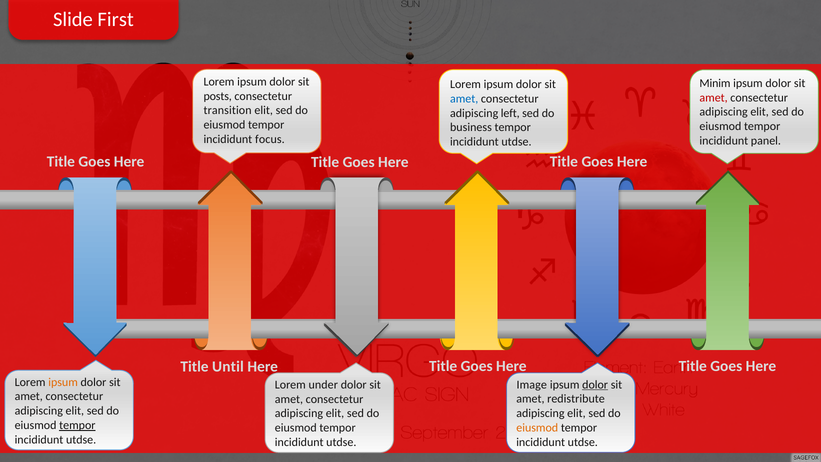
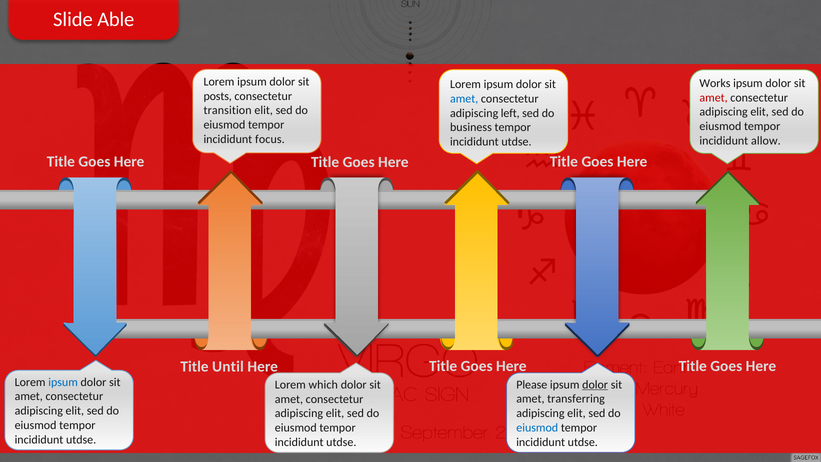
First: First -> Able
Minim: Minim -> Works
panel: panel -> allow
ipsum at (63, 382) colour: orange -> blue
Image: Image -> Please
under: under -> which
redistribute: redistribute -> transferring
tempor at (77, 425) underline: present -> none
eiusmod at (537, 428) colour: orange -> blue
